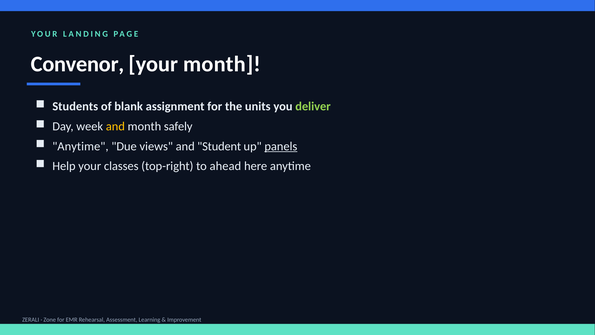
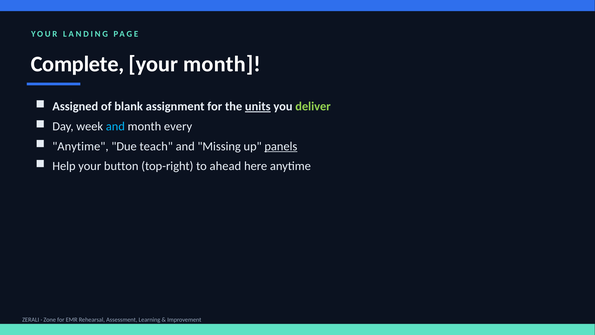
Convenor: Convenor -> Complete
Students: Students -> Assigned
units underline: none -> present
and at (115, 126) colour: yellow -> light blue
safely: safely -> every
views: views -> teach
Student: Student -> Missing
classes: classes -> button
